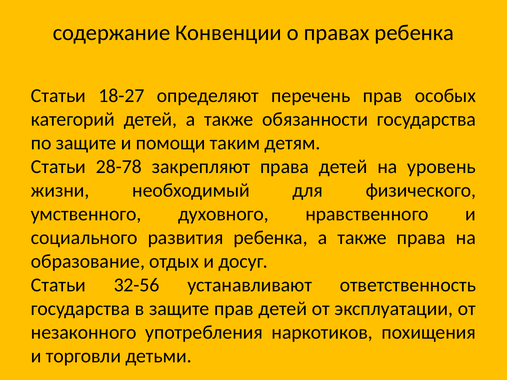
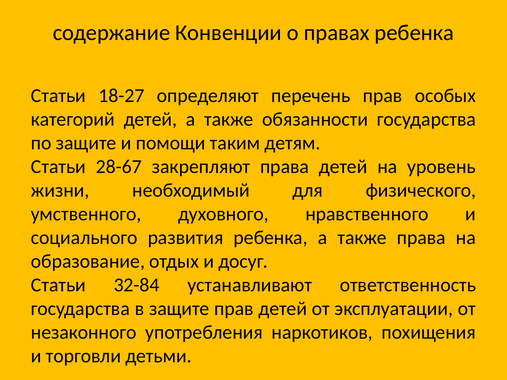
28-78: 28-78 -> 28-67
32-56: 32-56 -> 32-84
